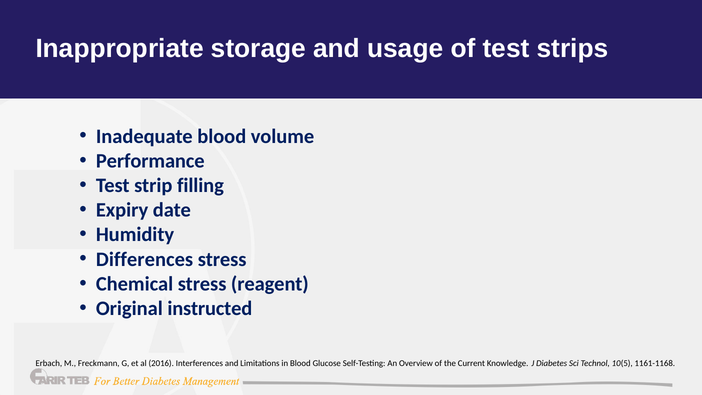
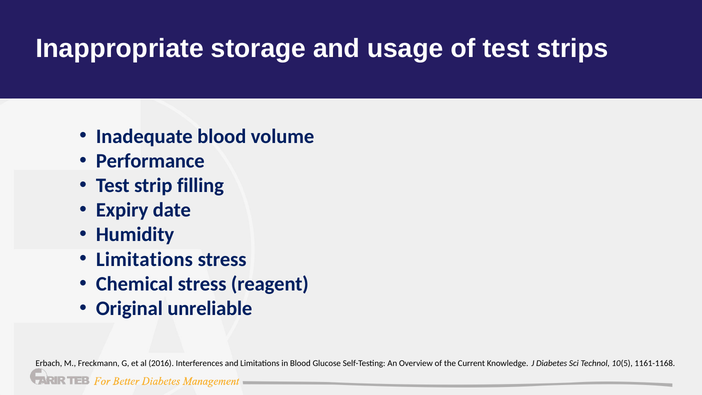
Differences at (145, 259): Differences -> Limitations
instructed: instructed -> unreliable
